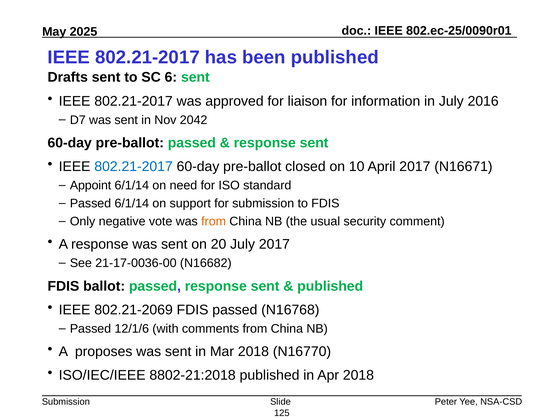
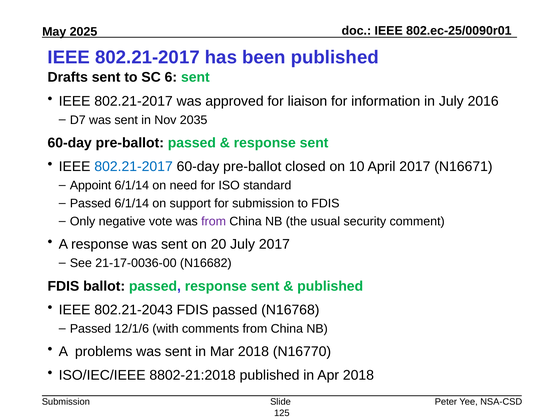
2042: 2042 -> 2035
from at (214, 222) colour: orange -> purple
802.21-2069: 802.21-2069 -> 802.21-2043
proposes: proposes -> problems
